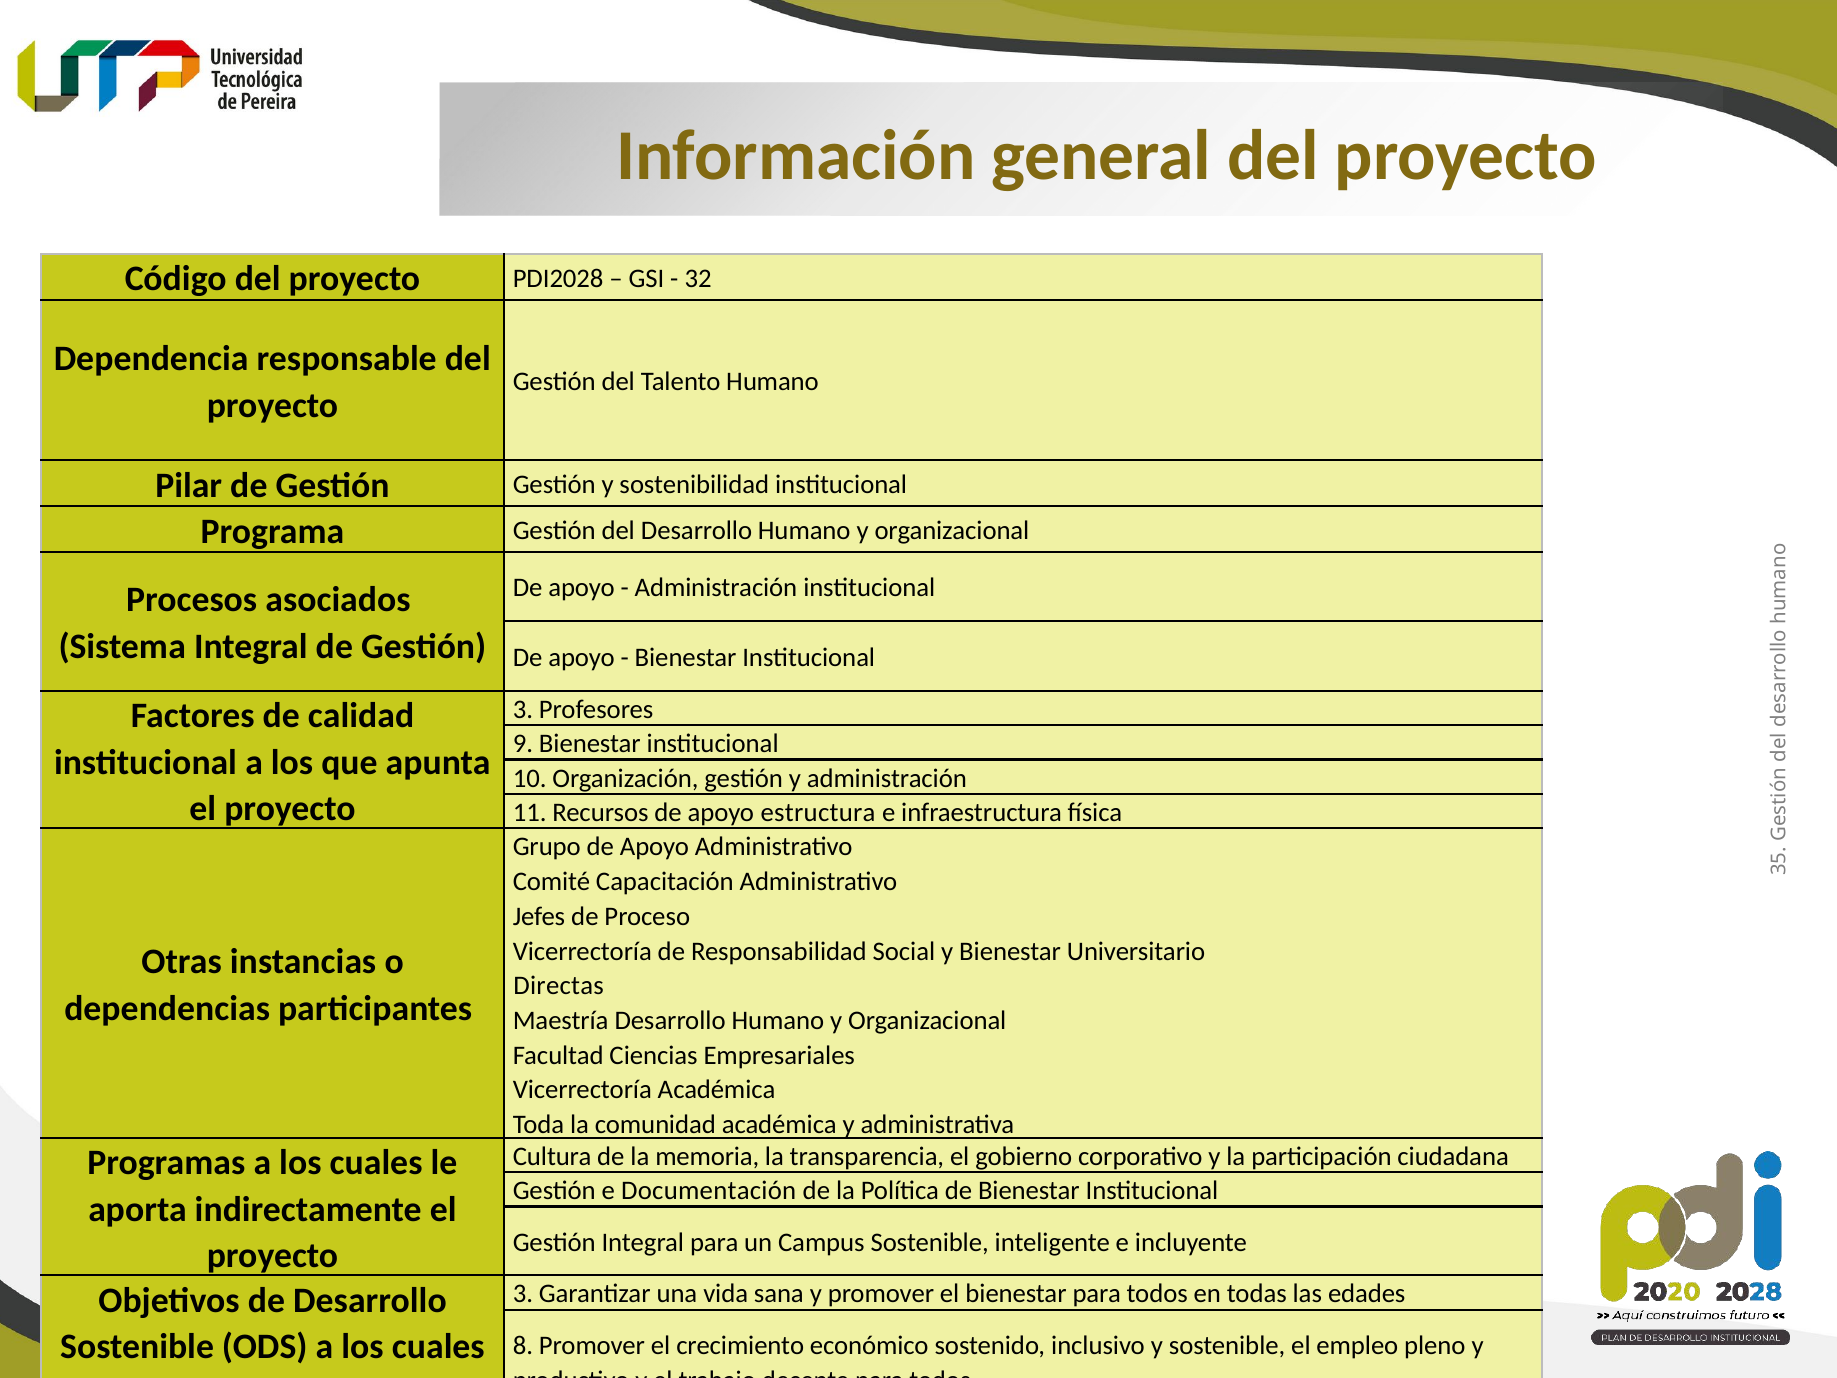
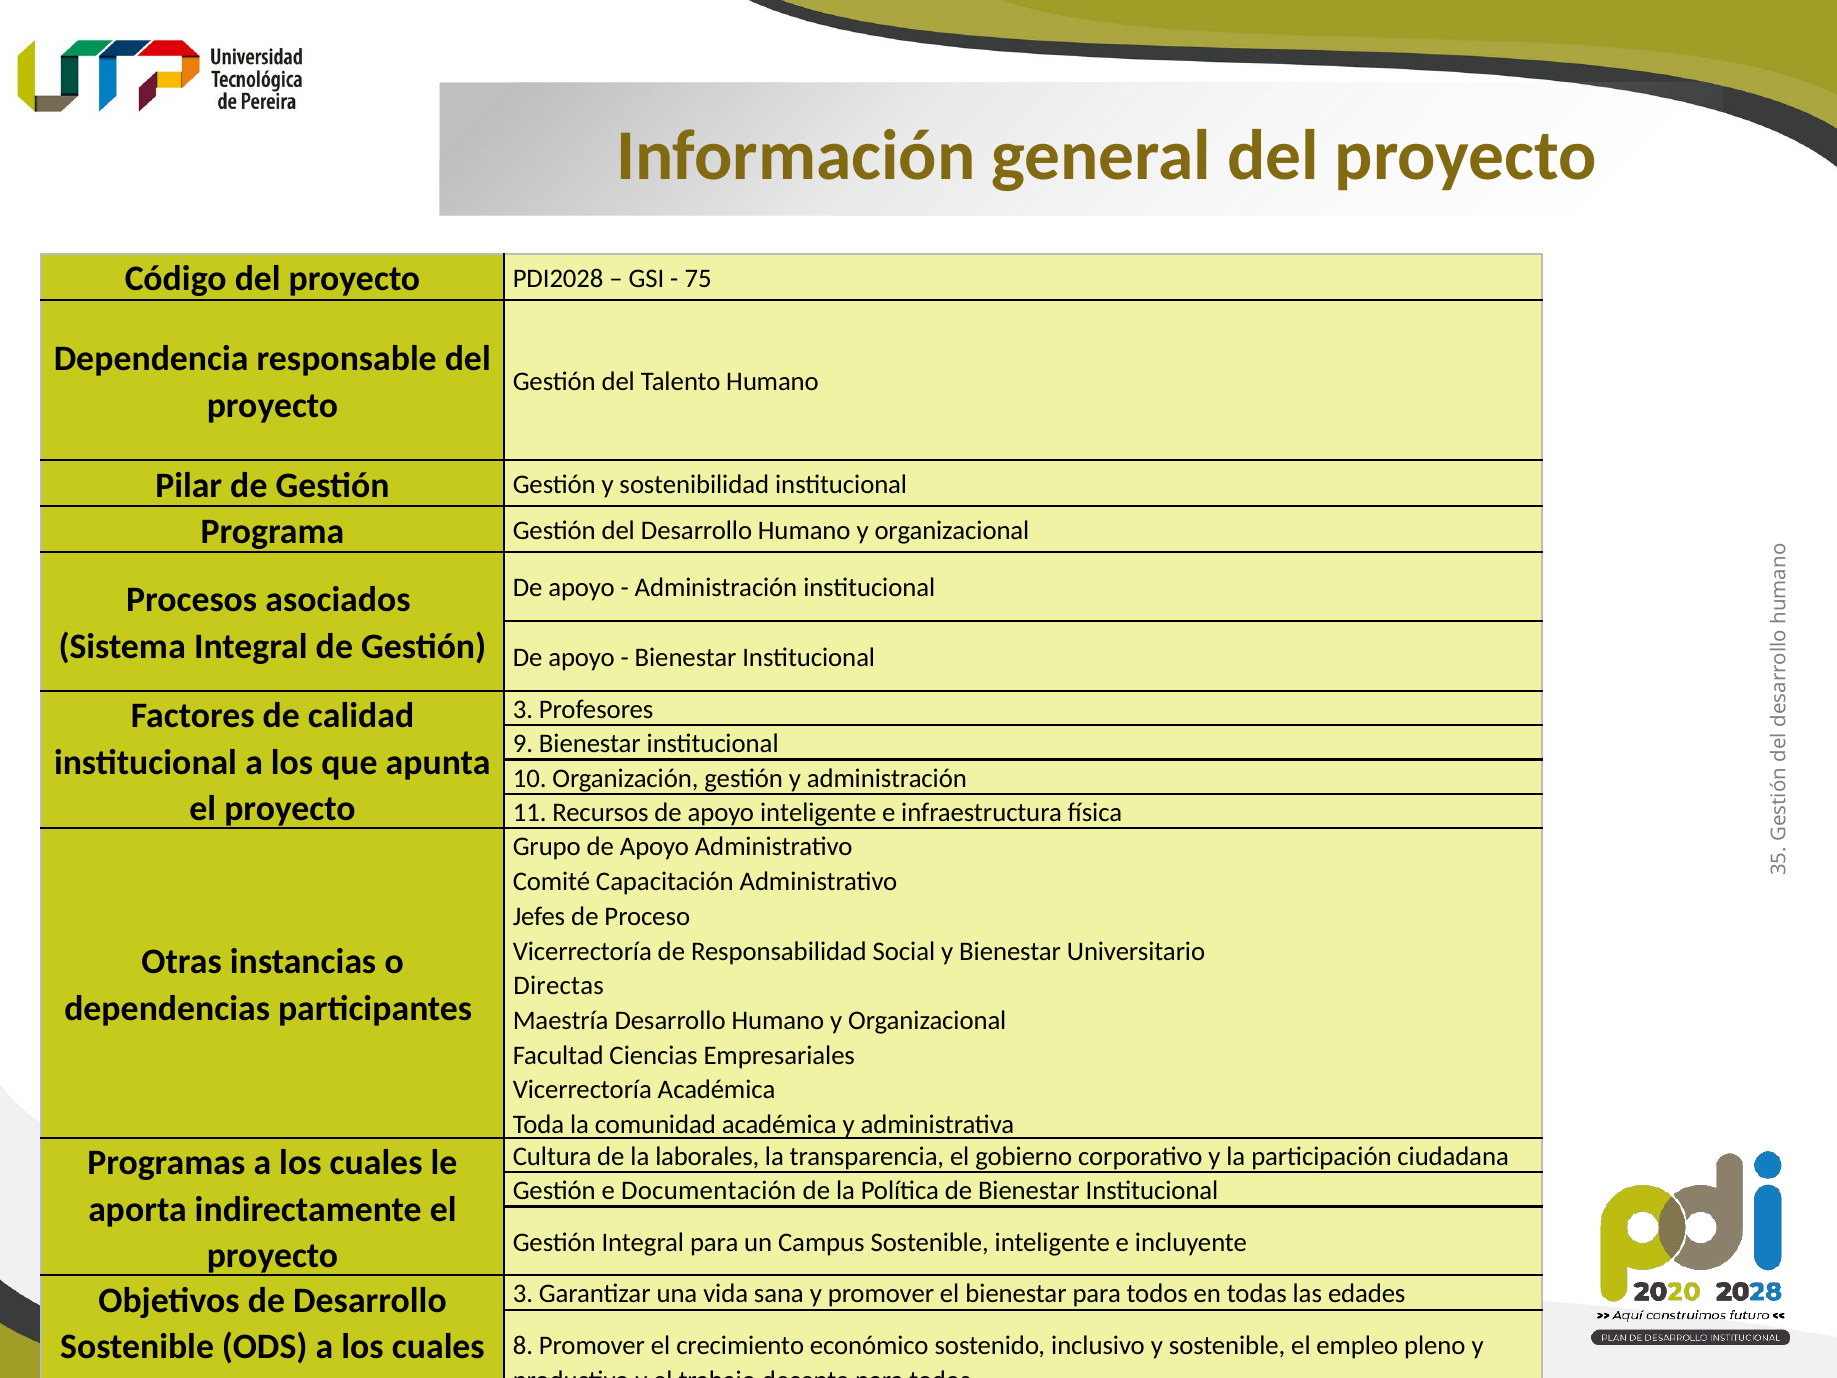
32: 32 -> 75
apoyo estructura: estructura -> inteligente
memoria: memoria -> laborales
